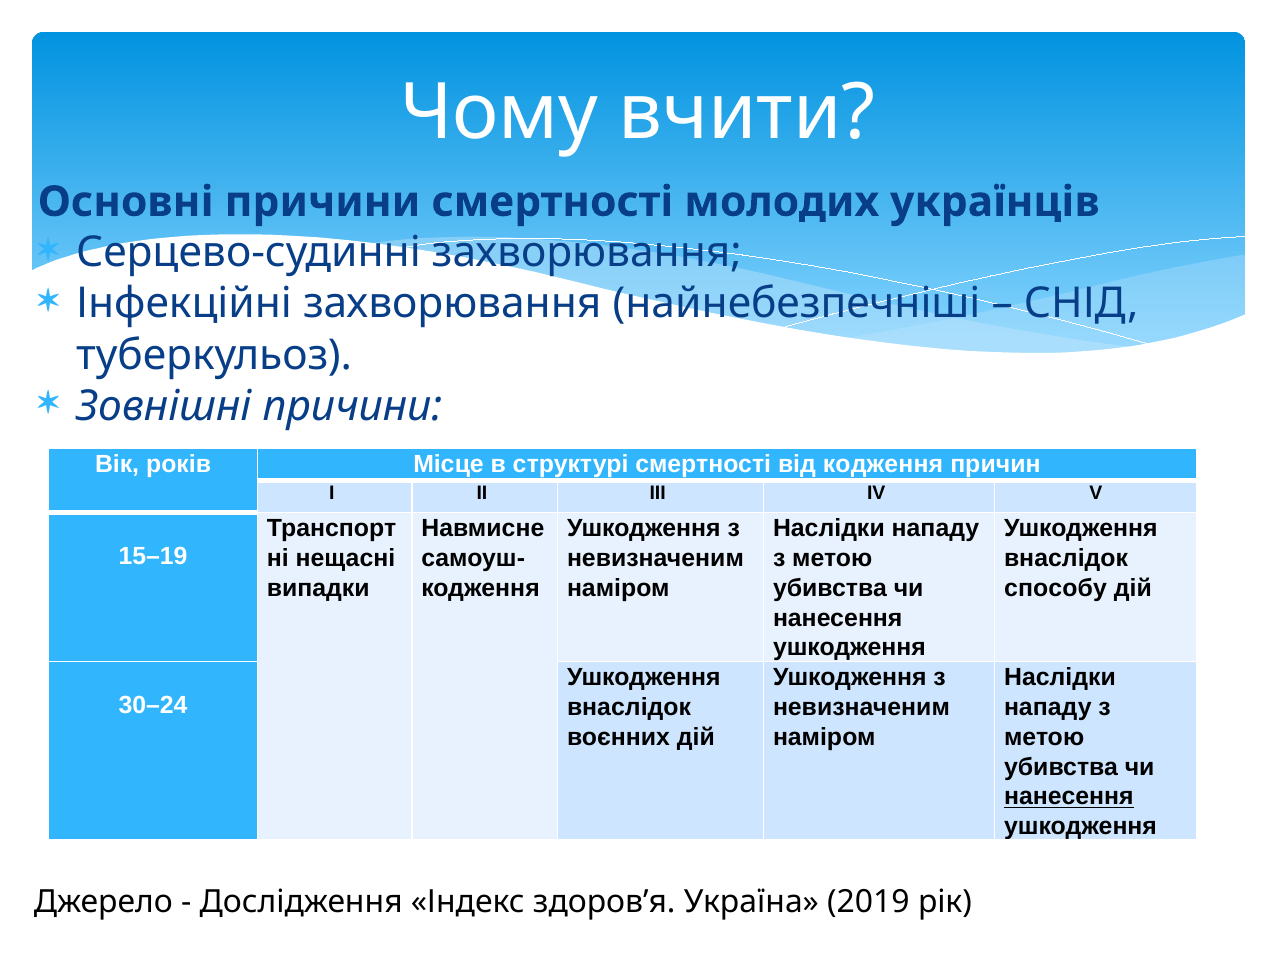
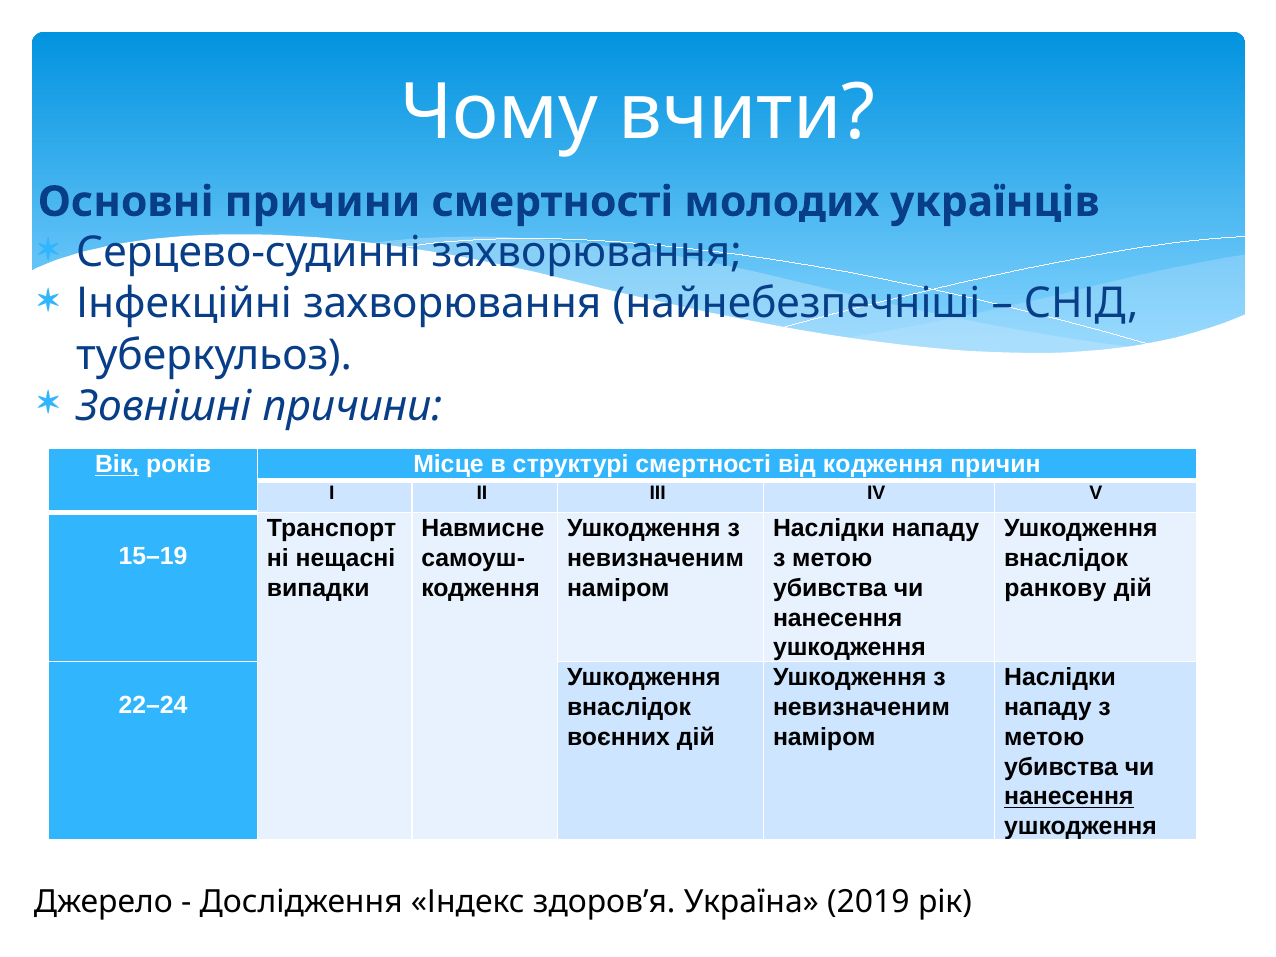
Вік underline: none -> present
способу: способу -> ранкову
30–24: 30–24 -> 22–24
